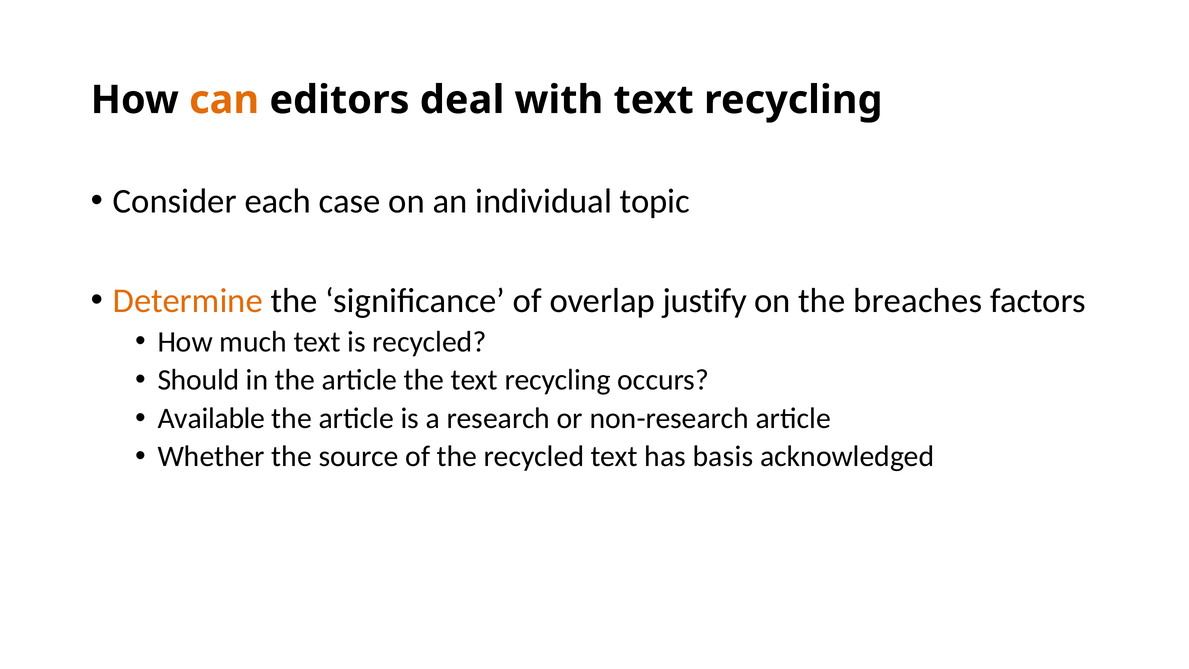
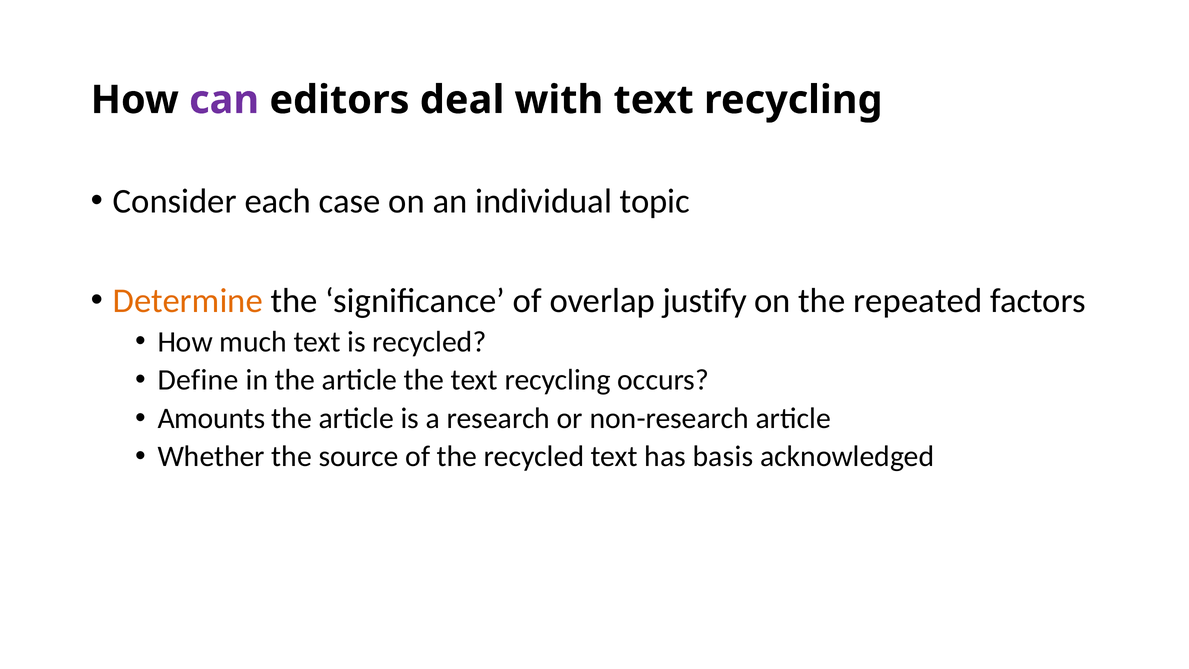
can colour: orange -> purple
breaches: breaches -> repeated
Should: Should -> Define
Available: Available -> Amounts
